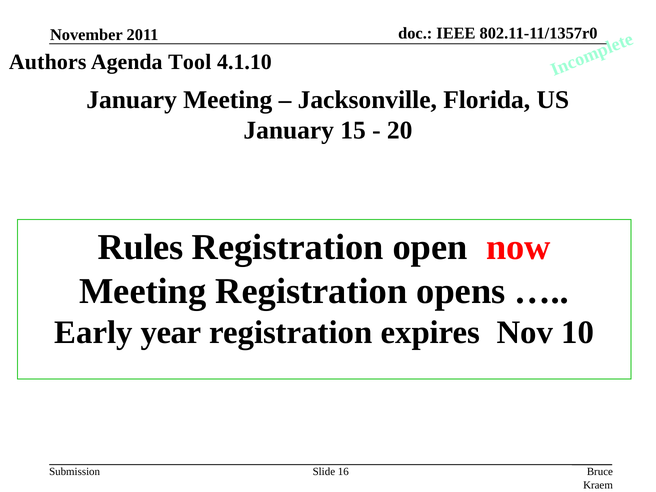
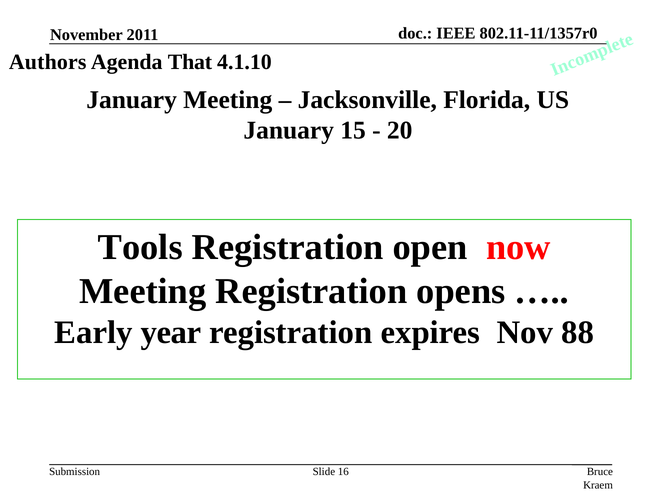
Tool: Tool -> That
Rules: Rules -> Tools
10: 10 -> 88
